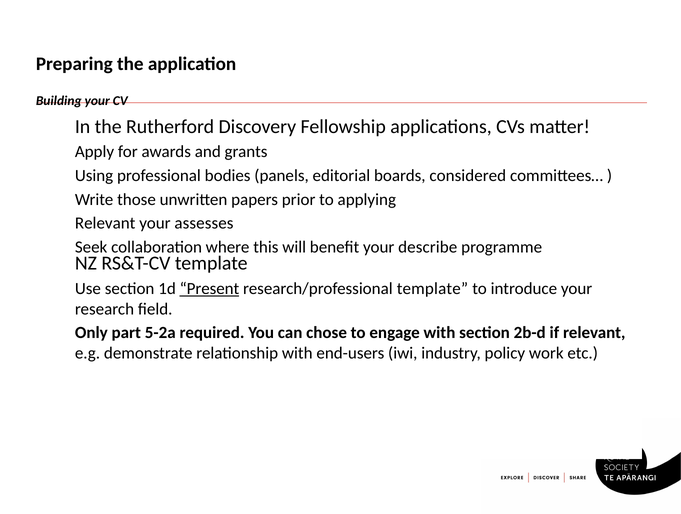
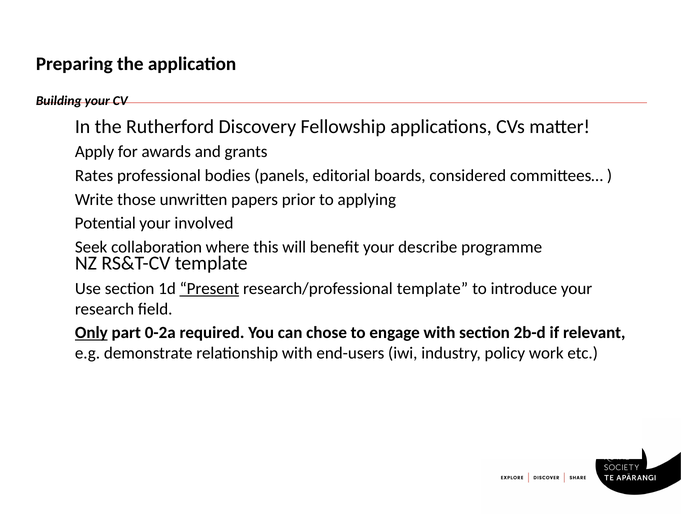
Using: Using -> Rates
Relevant at (105, 223): Relevant -> Potential
assesses: assesses -> involved
Only underline: none -> present
5-2a: 5-2a -> 0-2a
